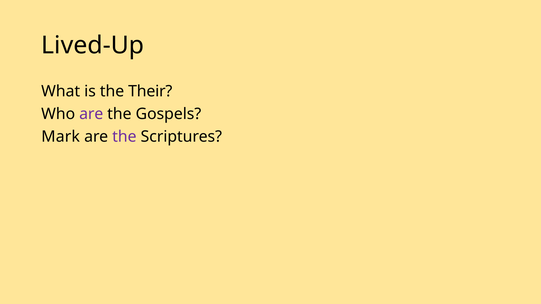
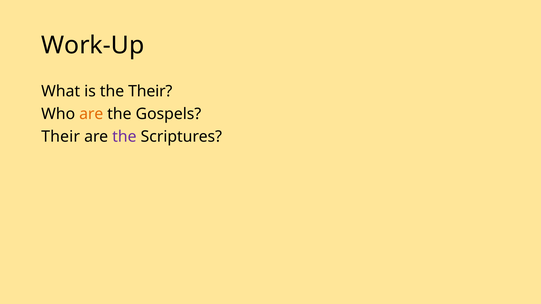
Lived-Up: Lived-Up -> Work-Up
are at (91, 114) colour: purple -> orange
Mark at (61, 137): Mark -> Their
